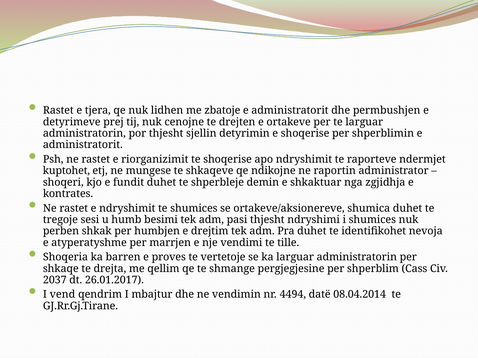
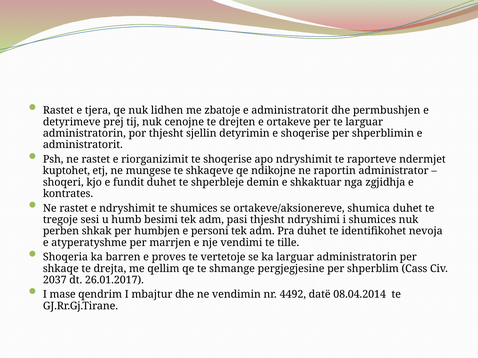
drejtim: drejtim -> personi
vend: vend -> mase
4494: 4494 -> 4492
